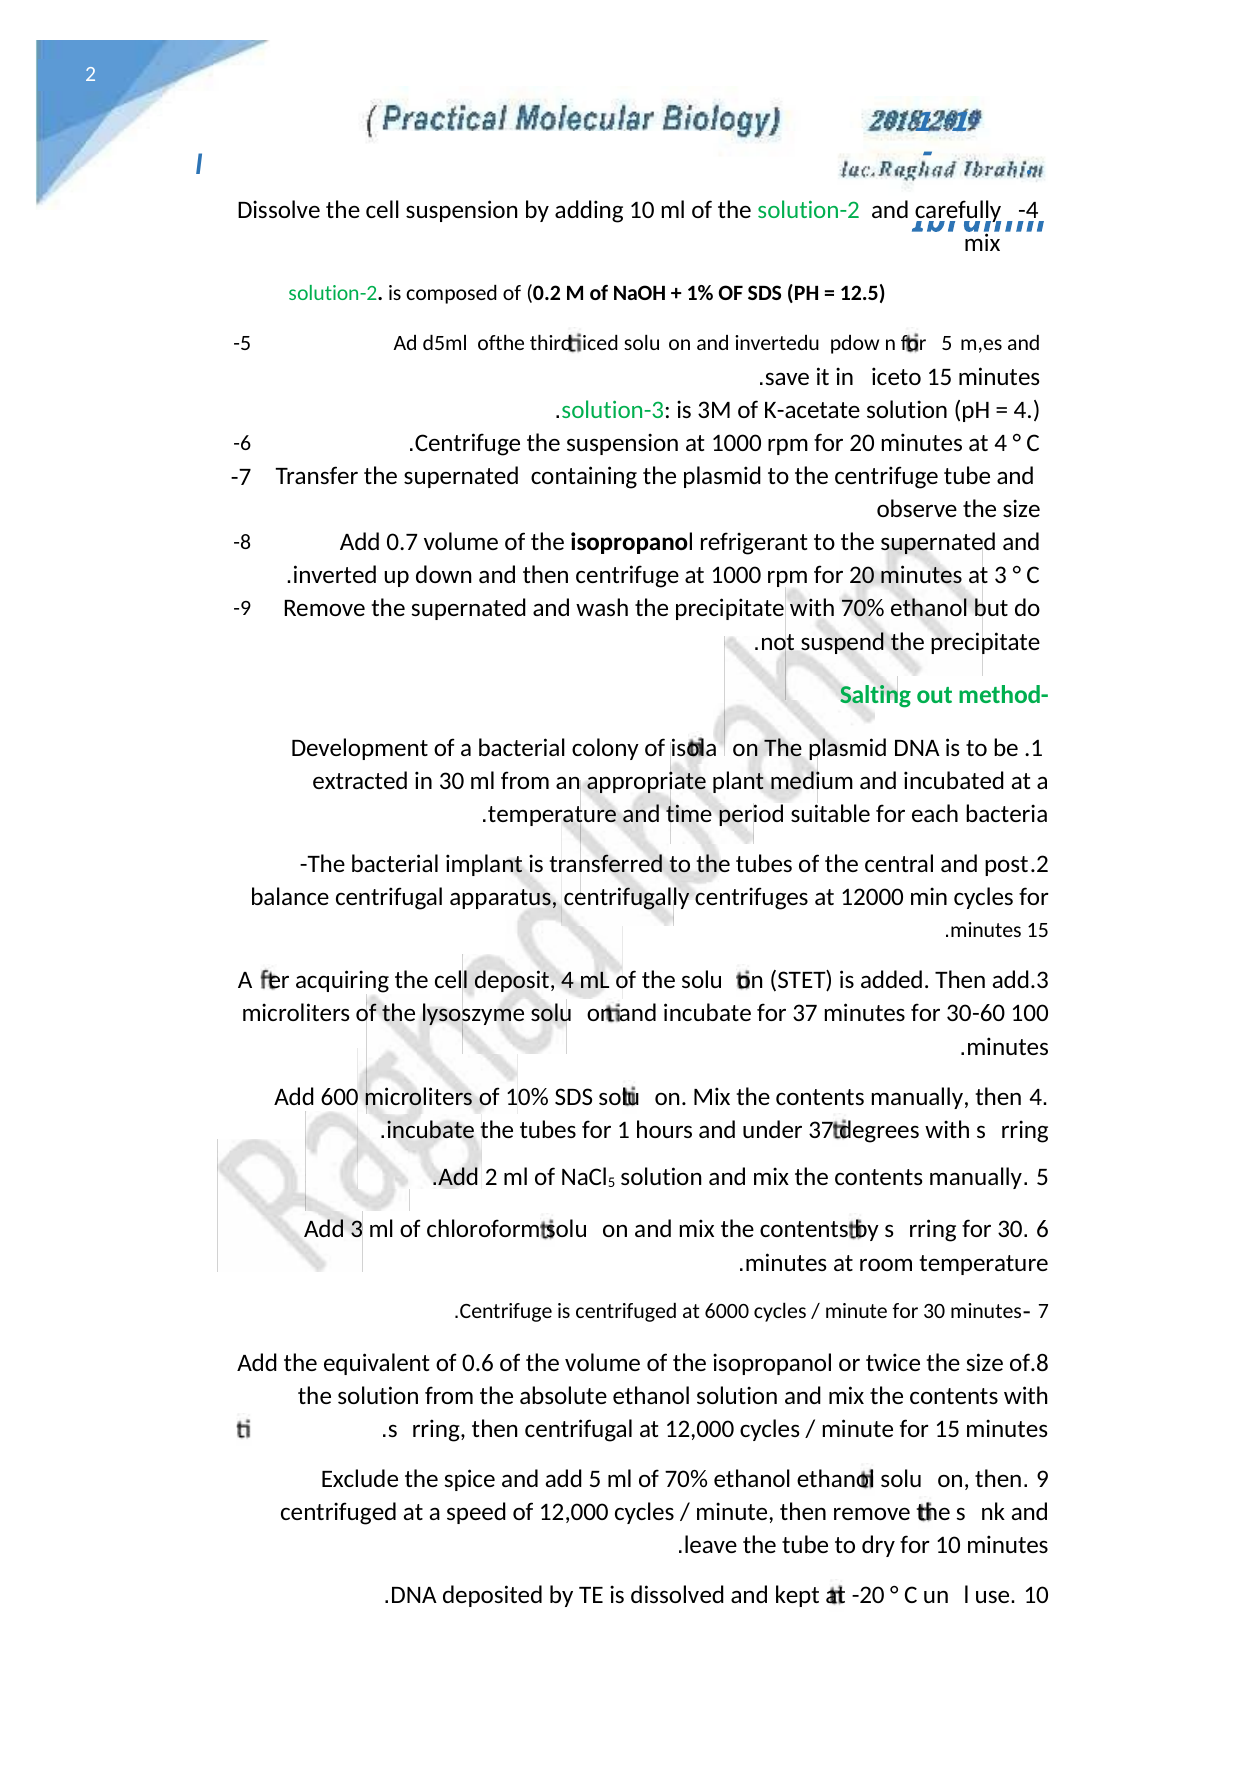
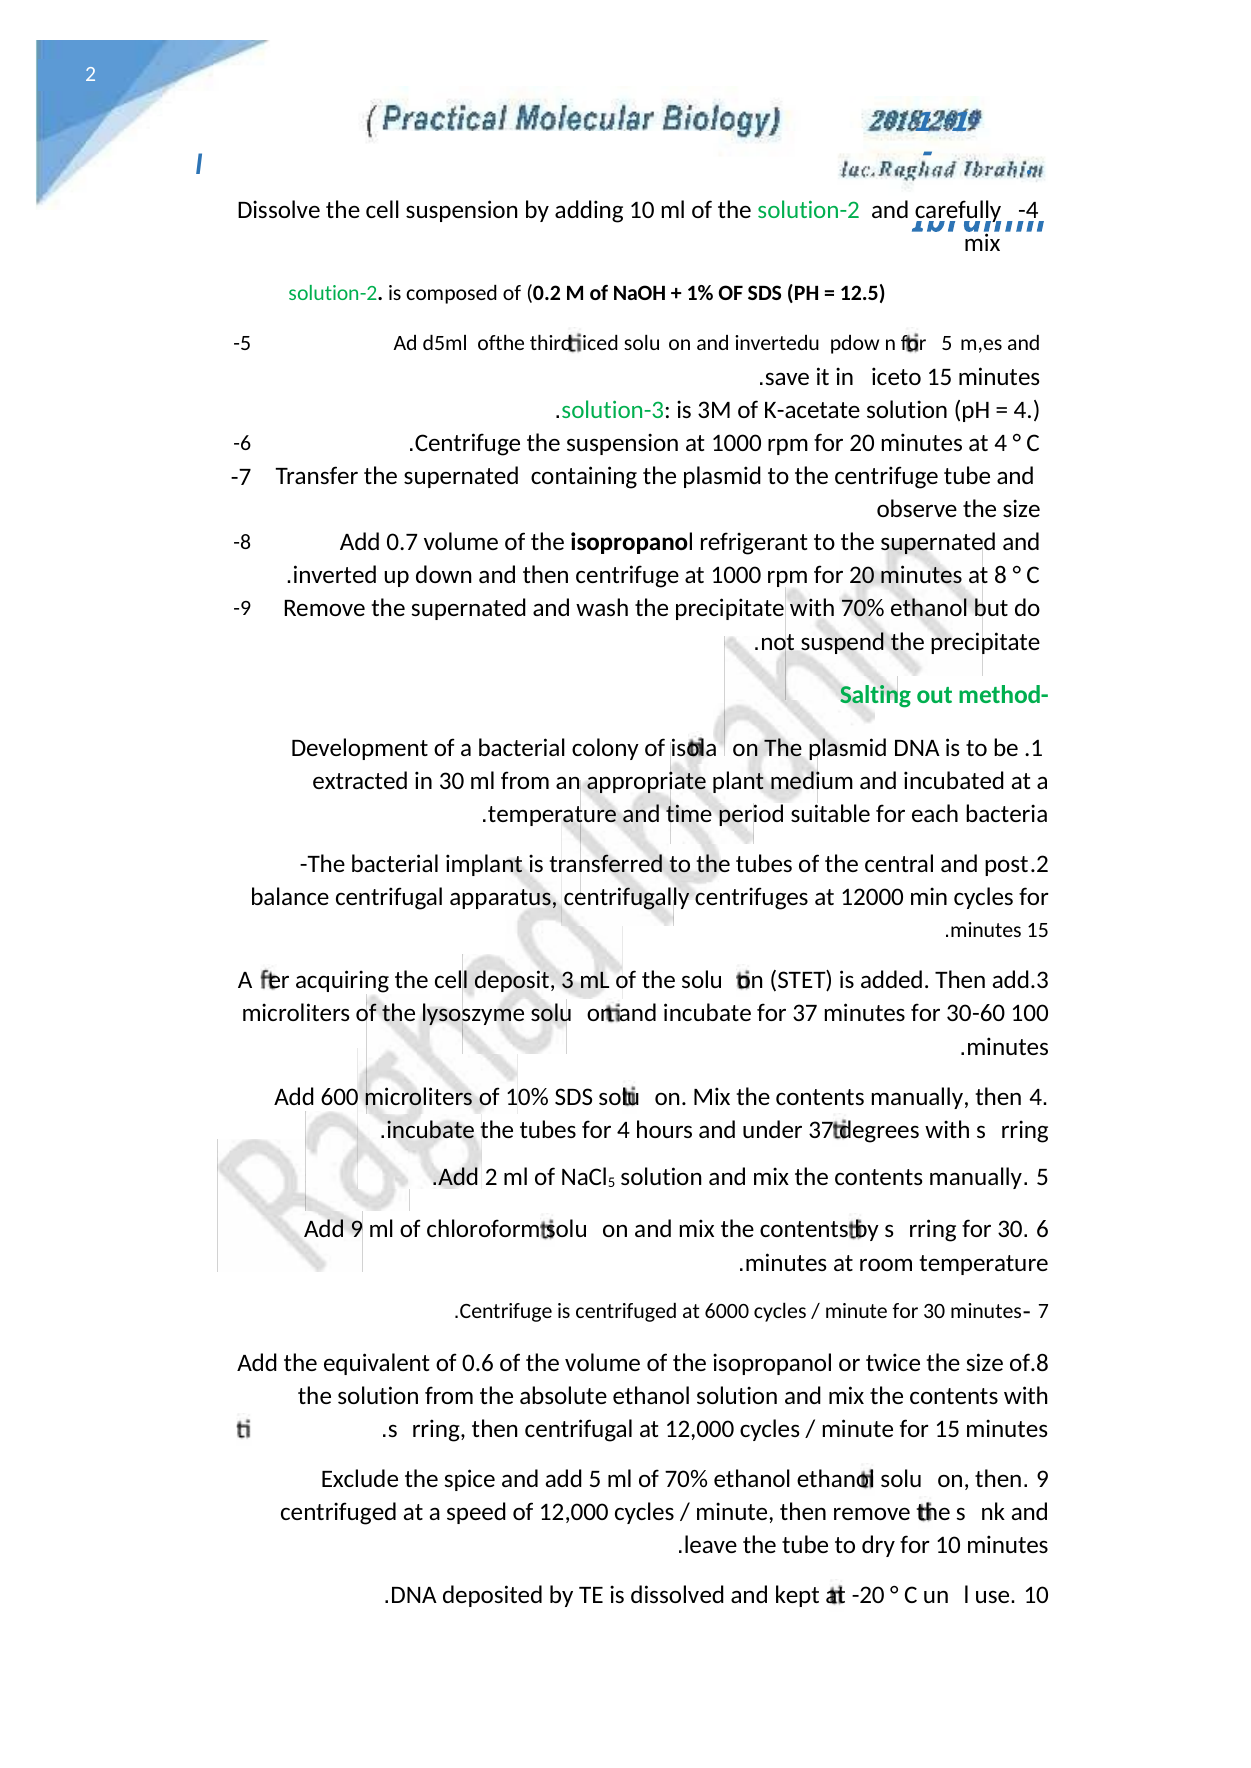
at 3: 3 -> 8
deposit 4: 4 -> 3
for 1: 1 -> 4
Add 3: 3 -> 9
